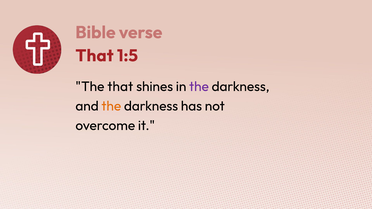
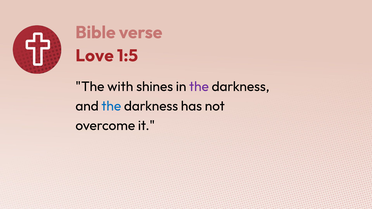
That at (95, 56): That -> Love
The that: that -> with
the at (111, 106) colour: orange -> blue
